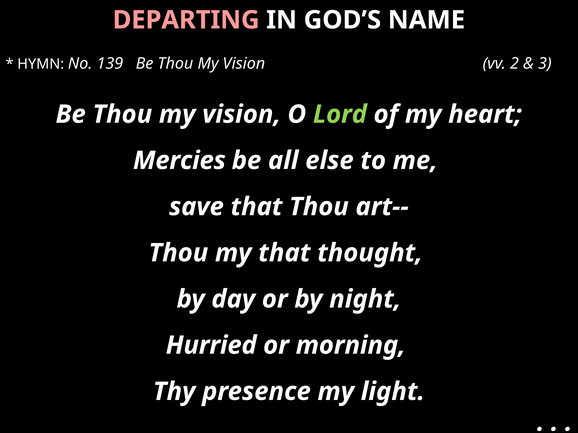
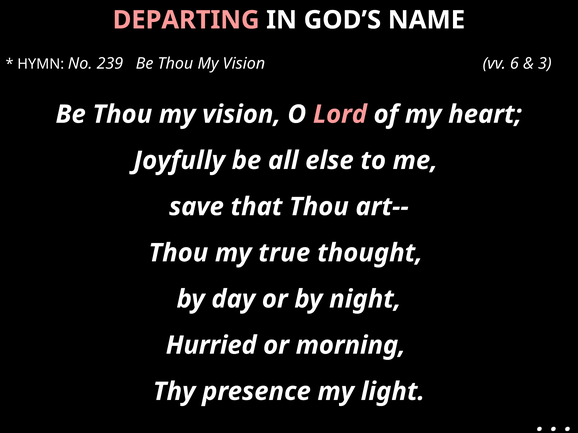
139: 139 -> 239
2: 2 -> 6
Lord colour: light green -> pink
Mercies: Mercies -> Joyfully
my that: that -> true
